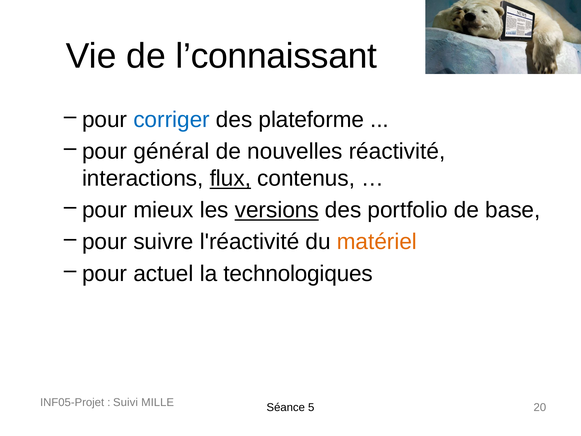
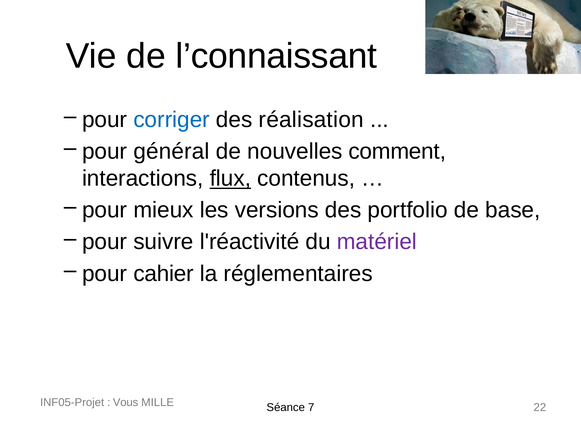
plateforme: plateforme -> réalisation
réactivité: réactivité -> comment
versions underline: present -> none
matériel colour: orange -> purple
actuel: actuel -> cahier
technologiques: technologiques -> réglementaires
Suivi: Suivi -> Vous
20: 20 -> 22
5: 5 -> 7
